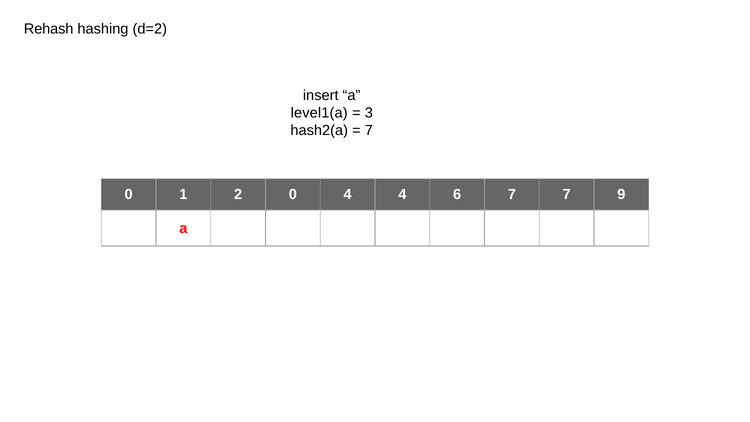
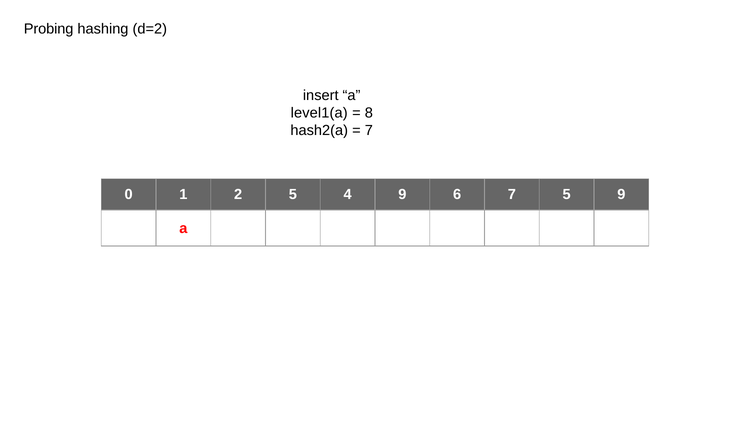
Rehash: Rehash -> Probing
3: 3 -> 8
2 0: 0 -> 5
4 4: 4 -> 9
7 7: 7 -> 5
